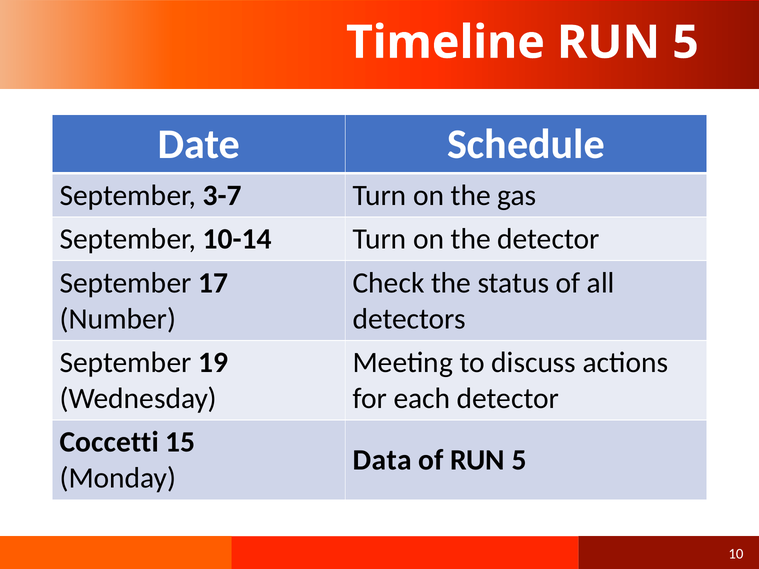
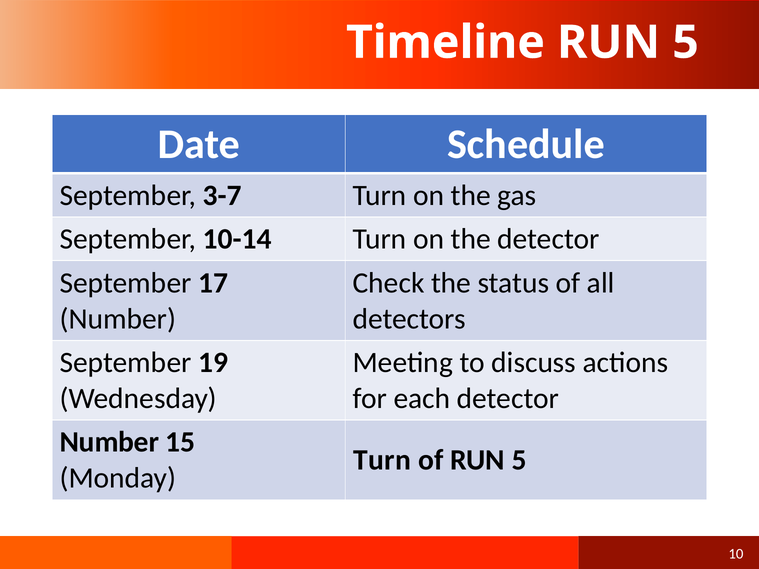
Coccetti at (109, 442): Coccetti -> Number
Data at (382, 460): Data -> Turn
